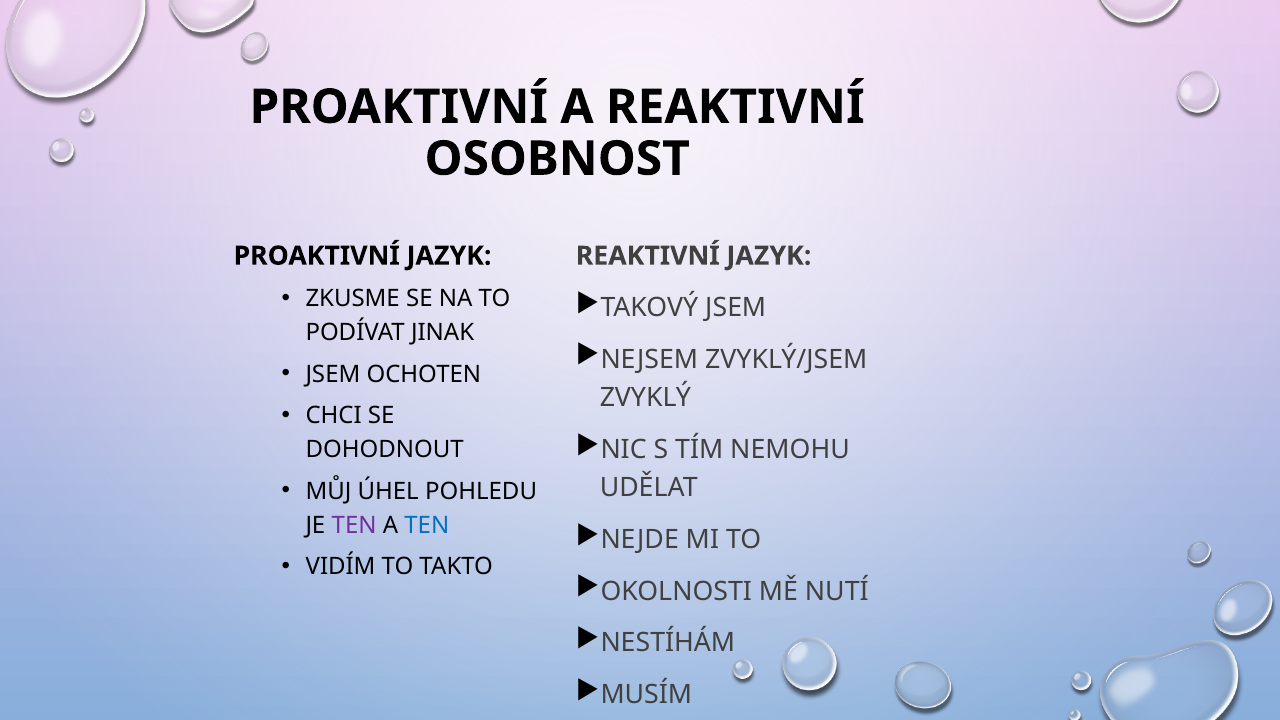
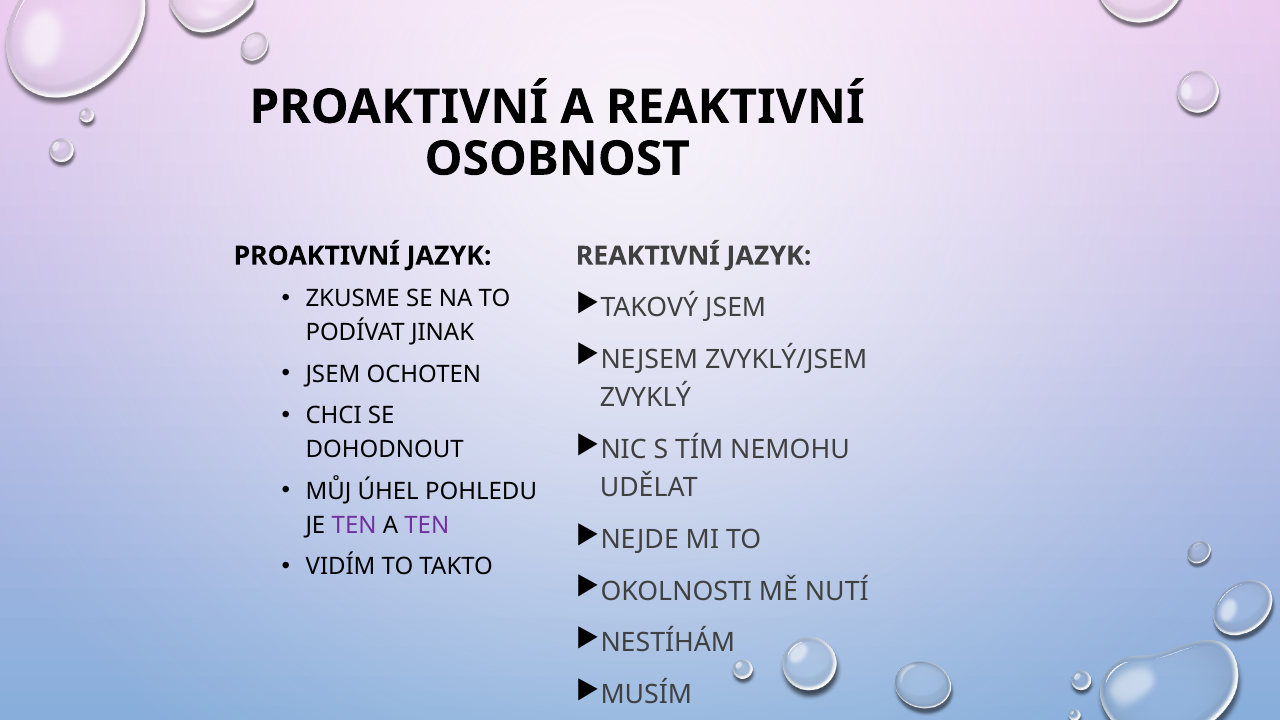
TEN at (427, 526) colour: blue -> purple
